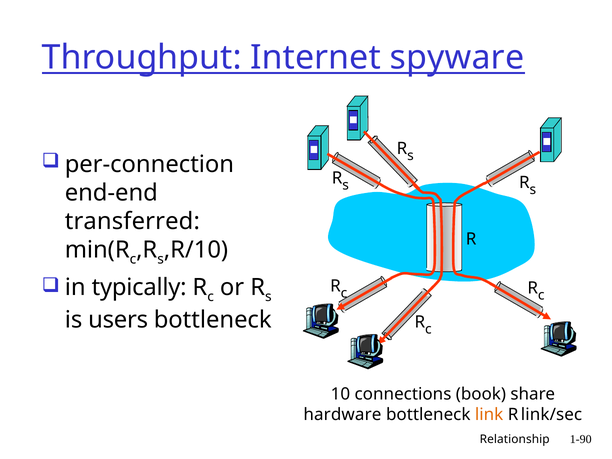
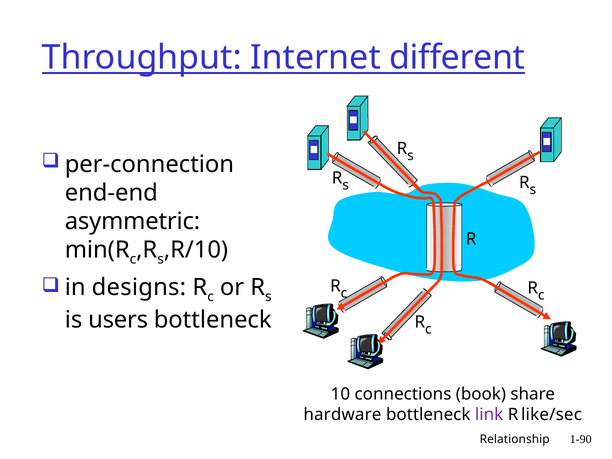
spyware: spyware -> different
transferred: transferred -> asymmetric
typically: typically -> designs
link colour: orange -> purple
link/sec: link/sec -> like/sec
